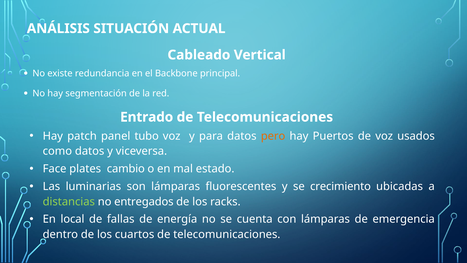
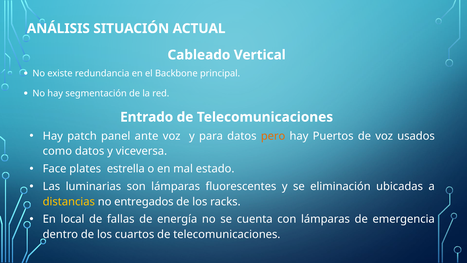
tubo: tubo -> ante
cambio: cambio -> estrella
crecimiento: crecimiento -> eliminación
distancias colour: light green -> yellow
